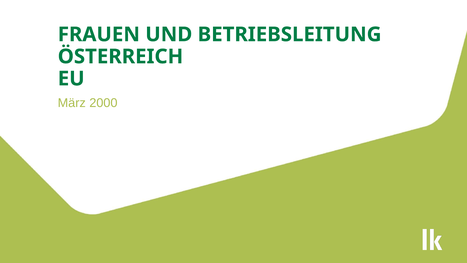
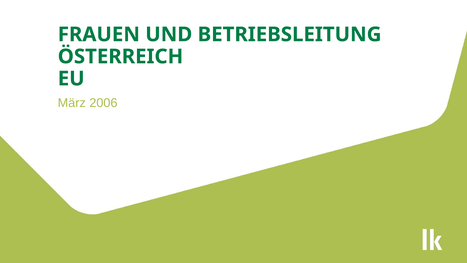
2000: 2000 -> 2006
